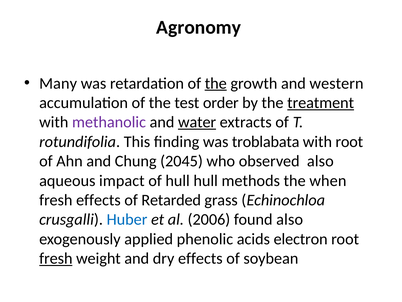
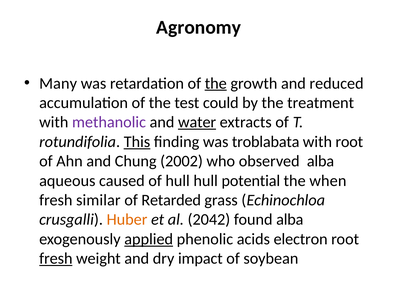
western: western -> reduced
order: order -> could
treatment underline: present -> none
This underline: none -> present
2045: 2045 -> 2002
observed also: also -> alba
impact: impact -> caused
methods: methods -> potential
fresh effects: effects -> similar
Huber colour: blue -> orange
2006: 2006 -> 2042
found also: also -> alba
applied underline: none -> present
dry effects: effects -> impact
